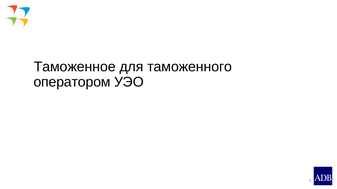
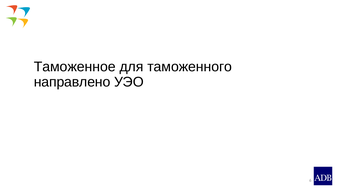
оператором: оператором -> направлено
